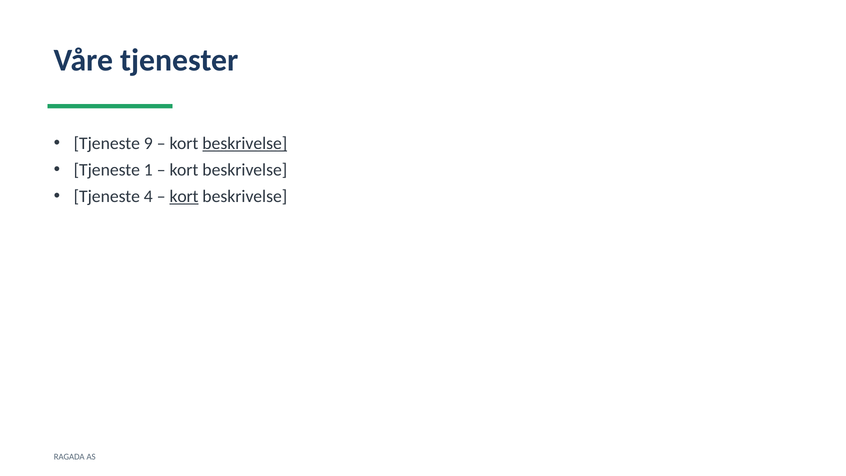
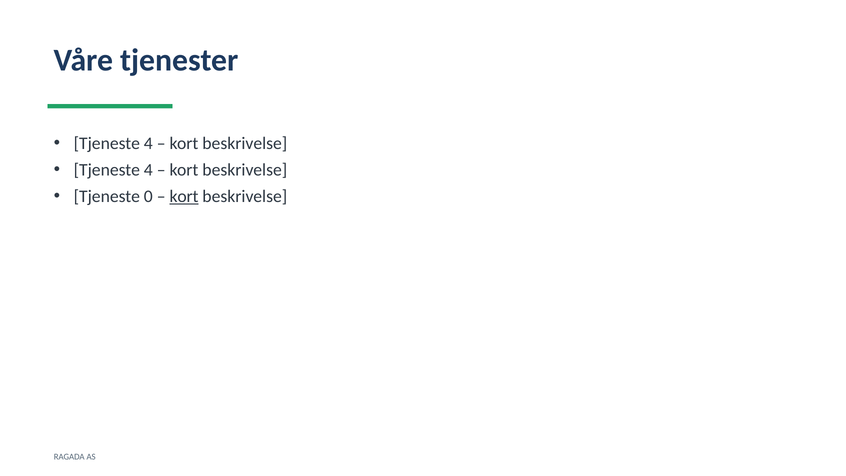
9 at (148, 143): 9 -> 4
beskrivelse at (245, 143) underline: present -> none
1 at (148, 170): 1 -> 4
4: 4 -> 0
